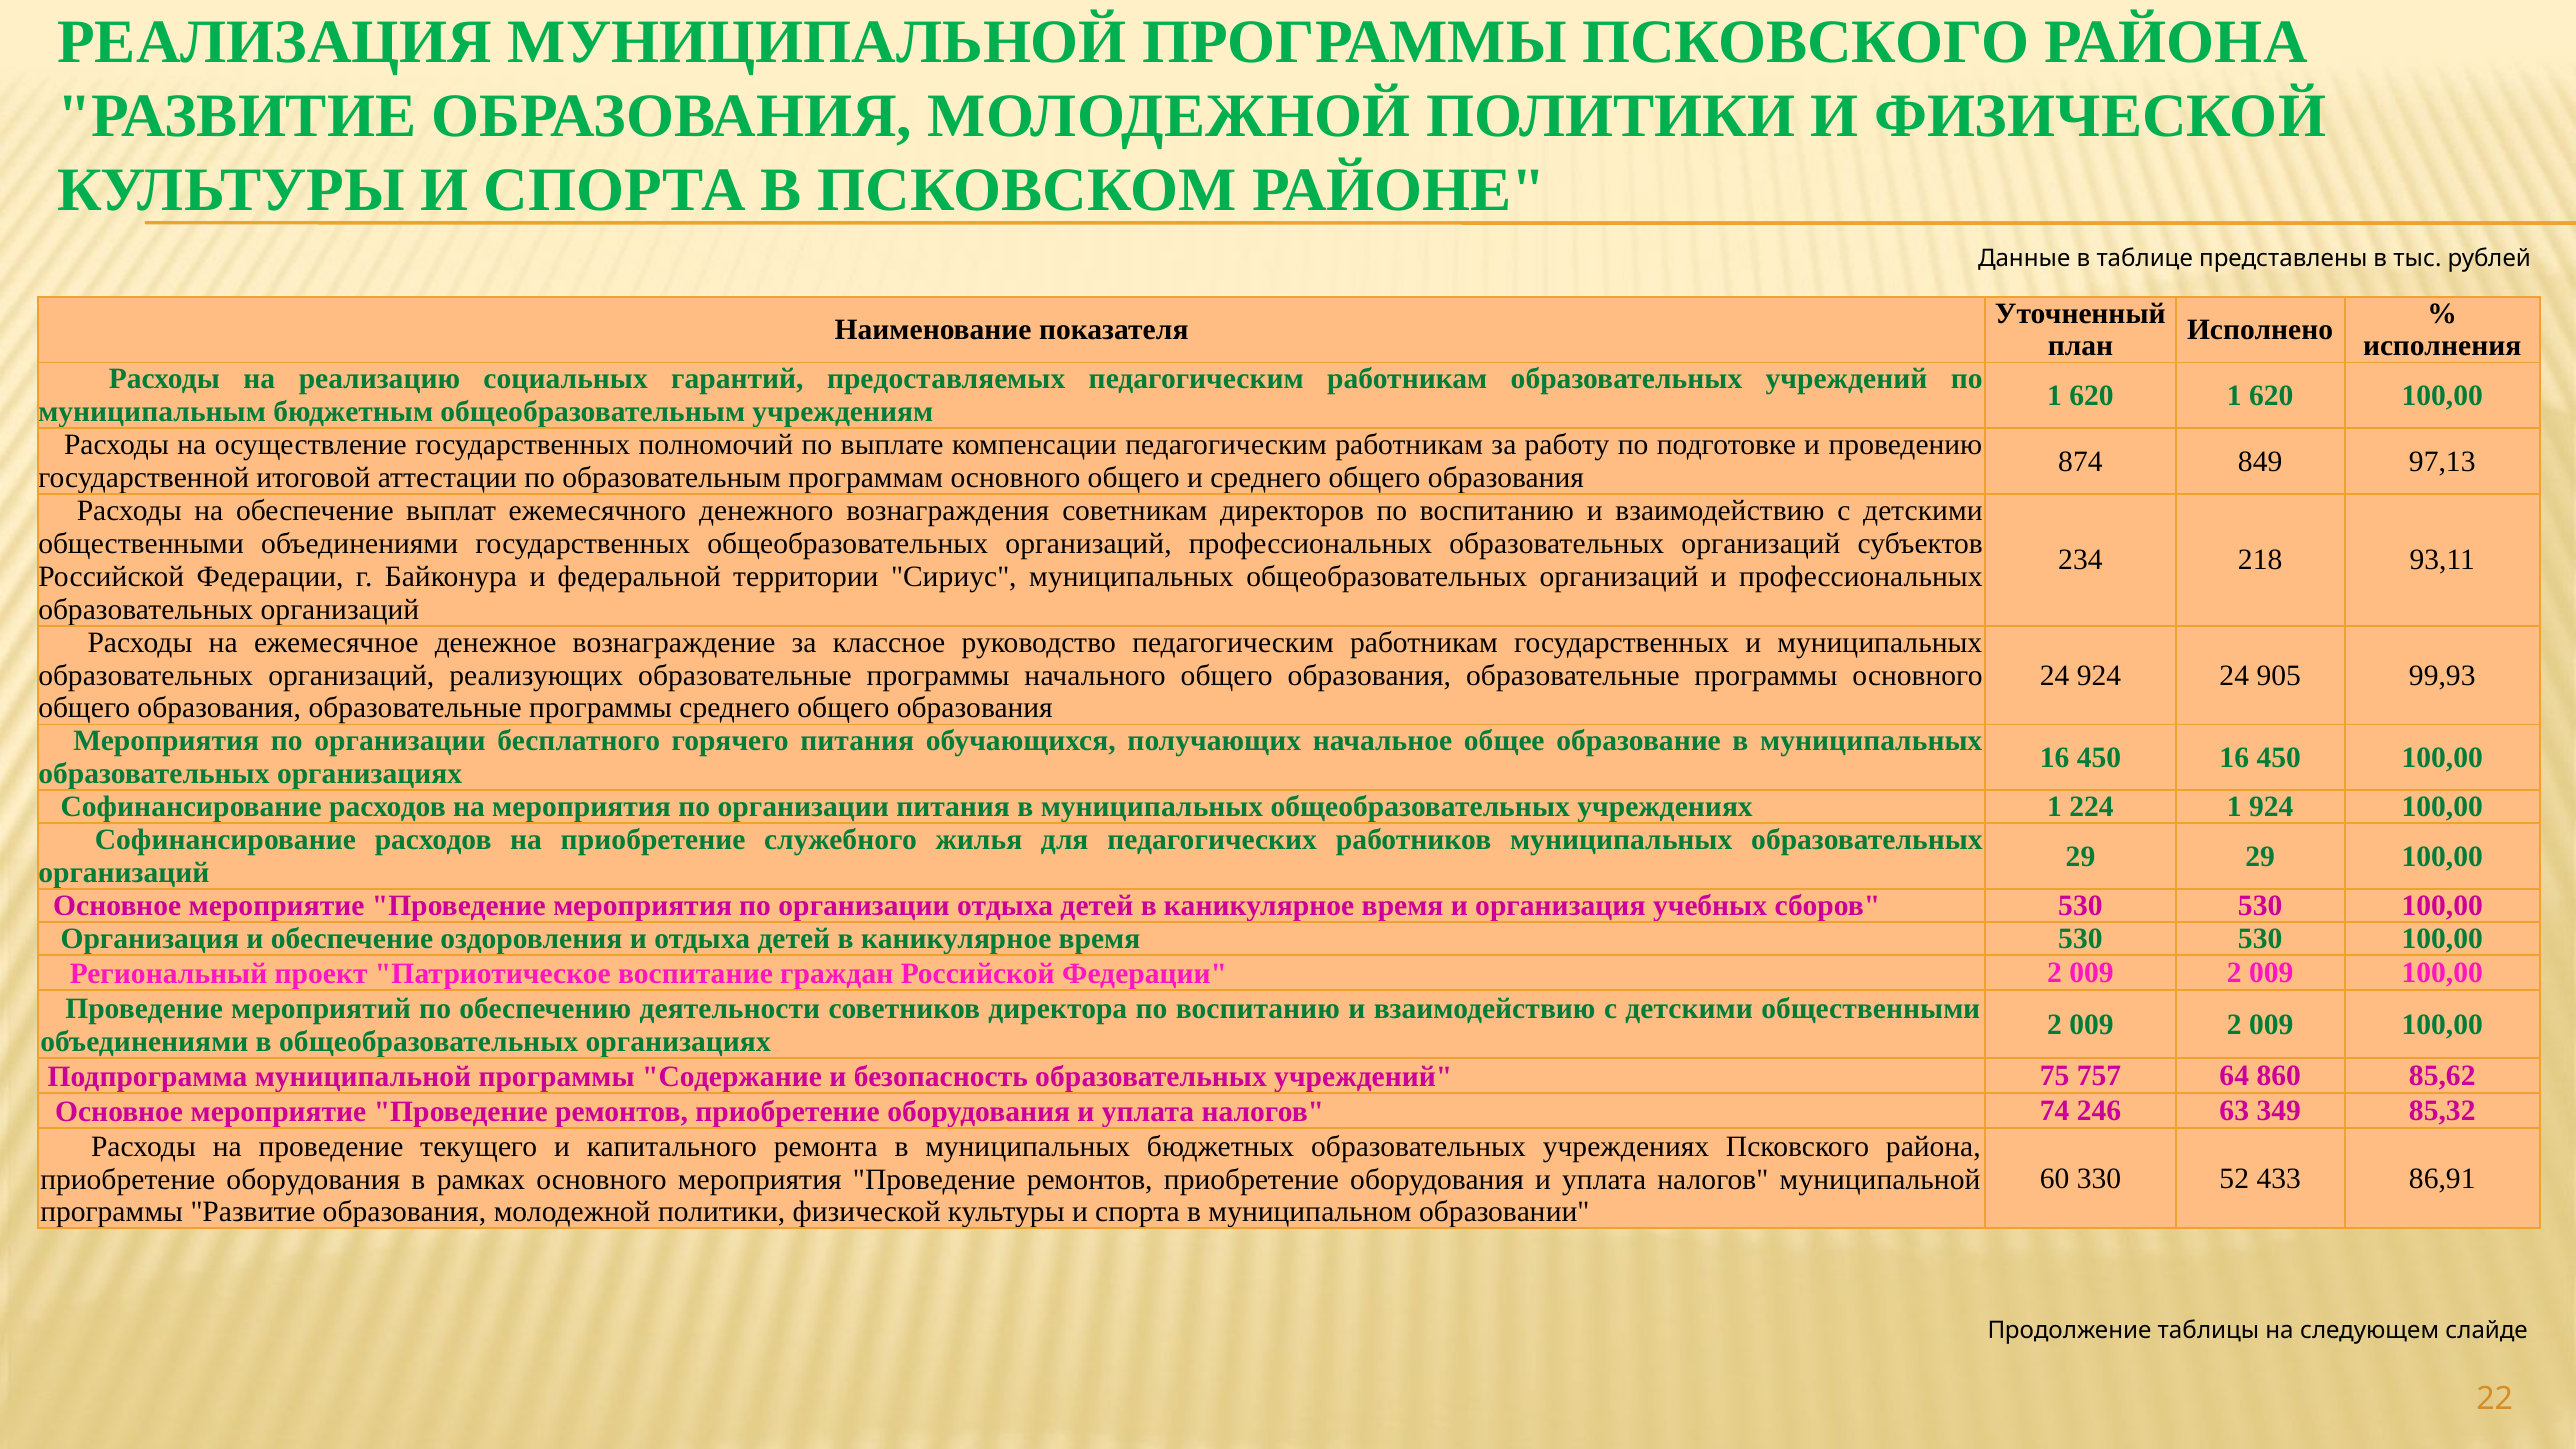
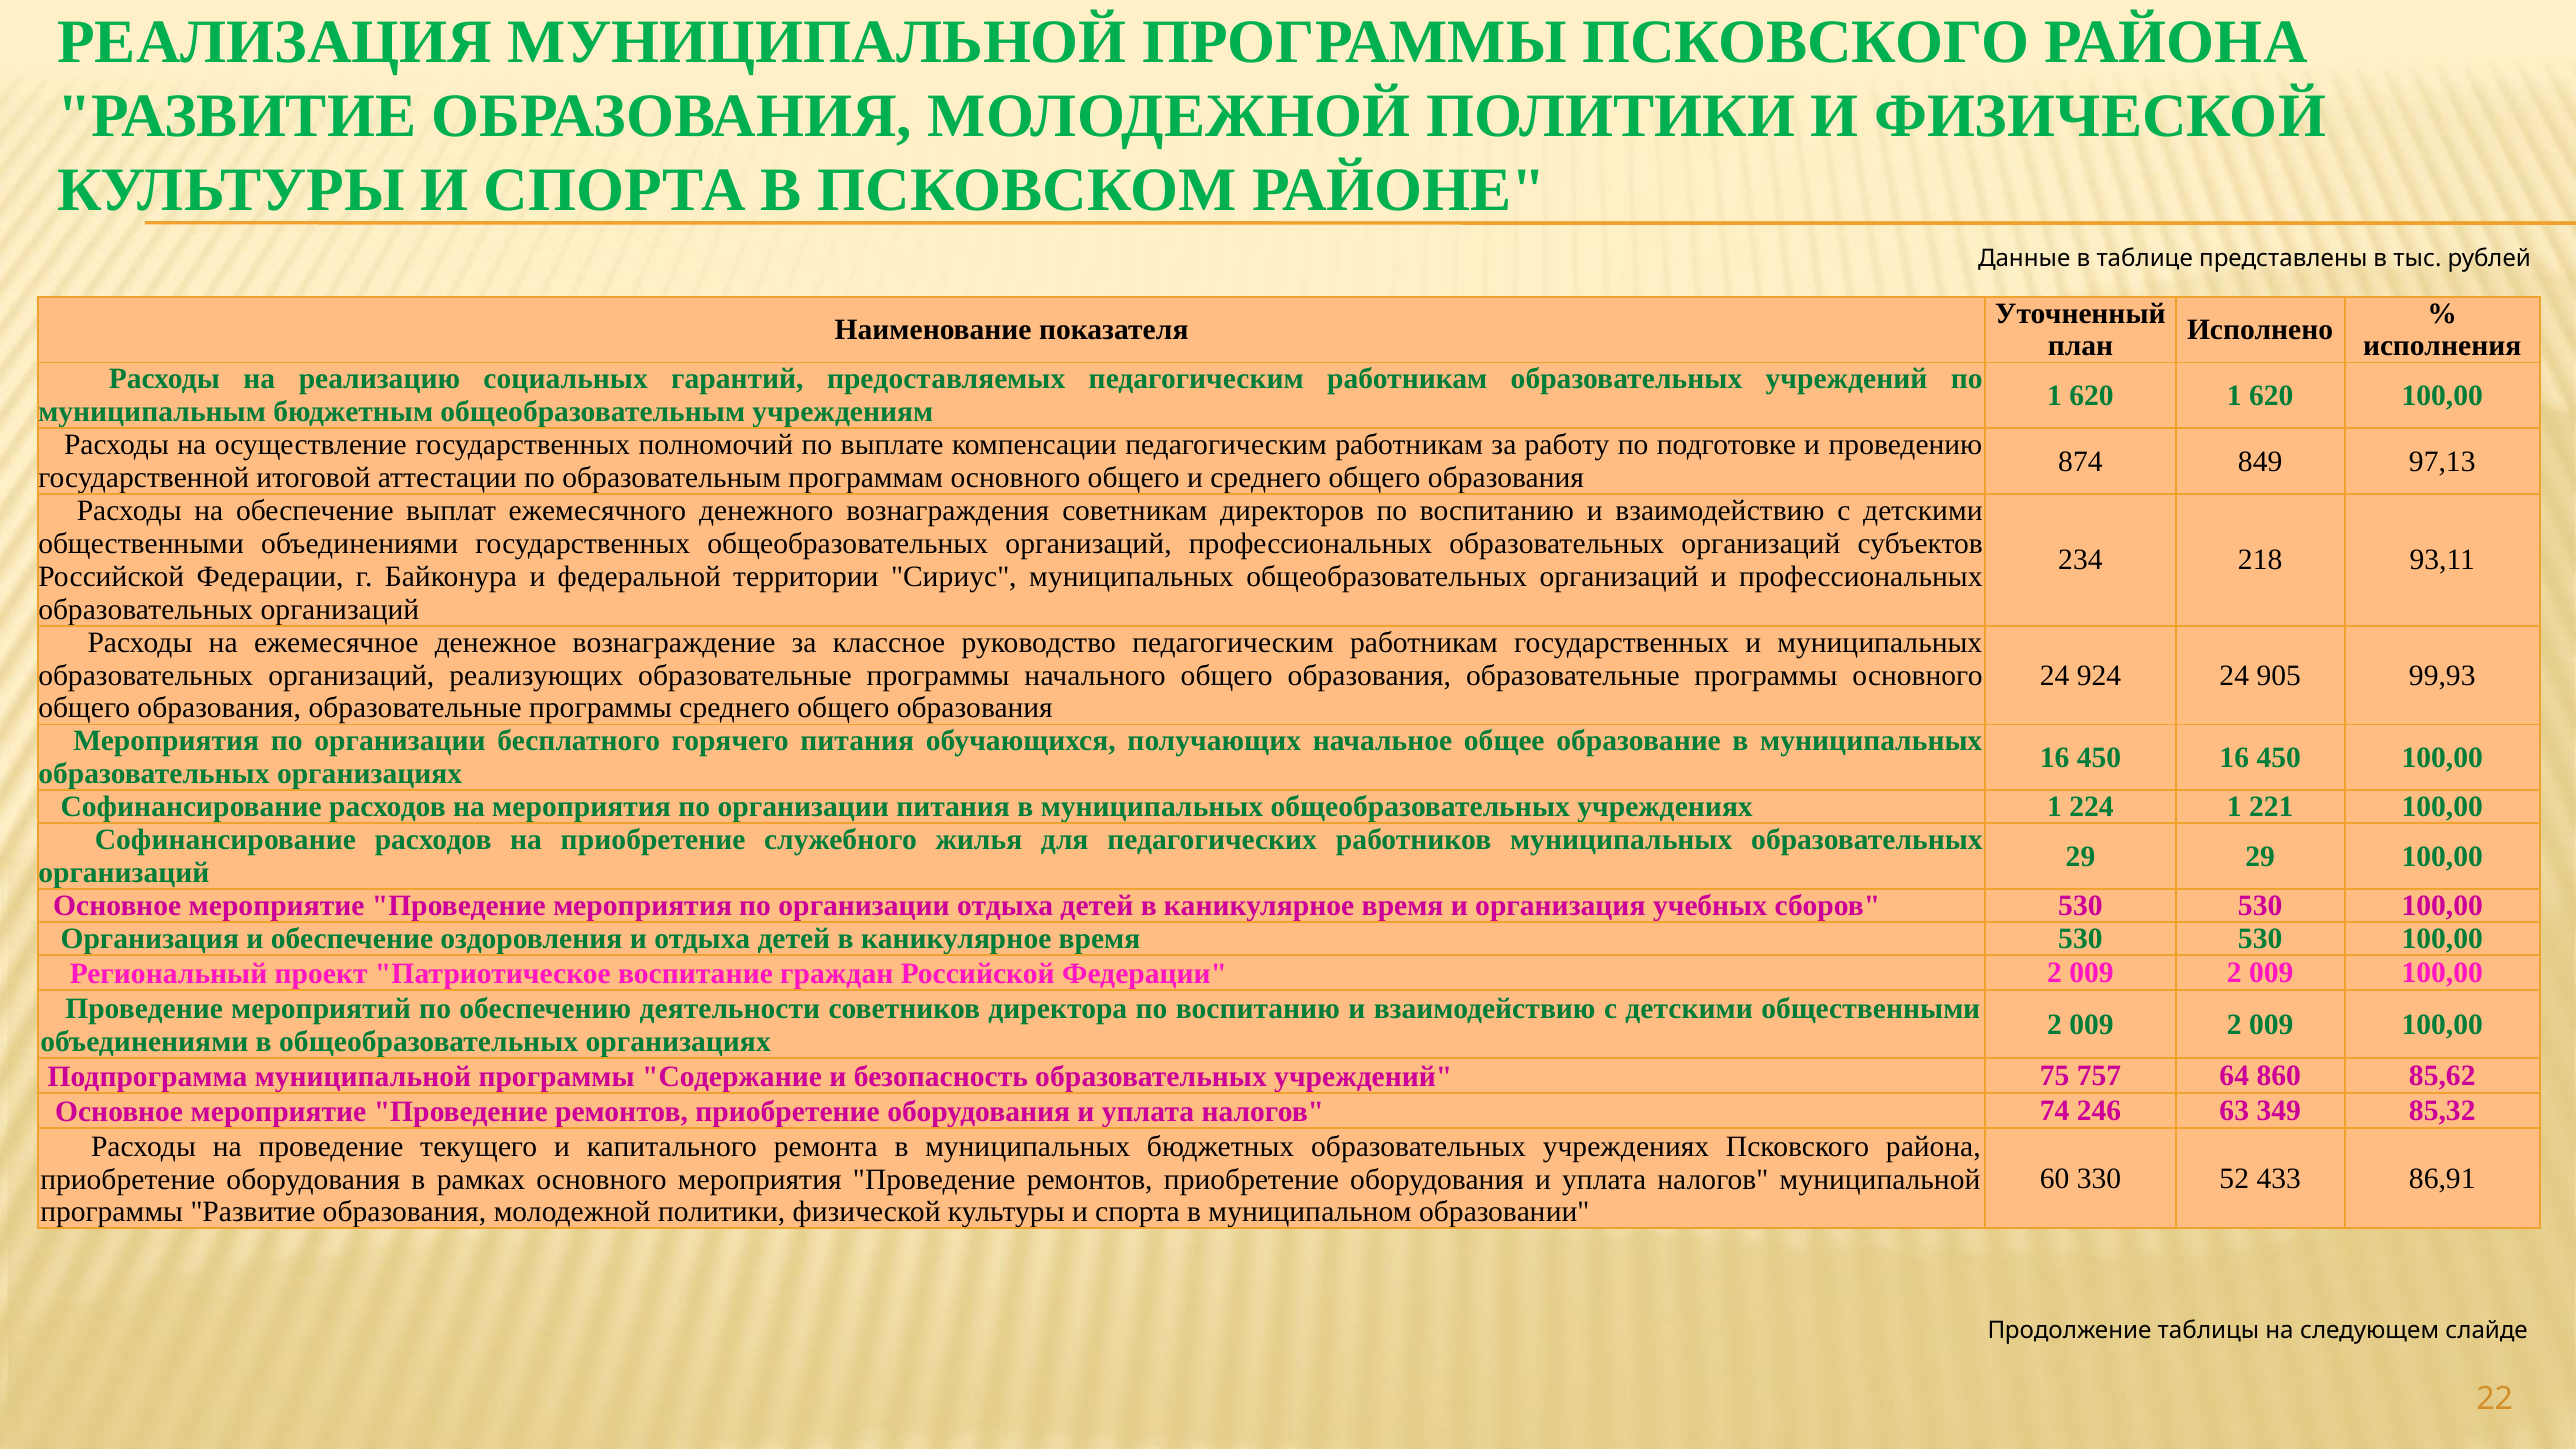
1 924: 924 -> 221
